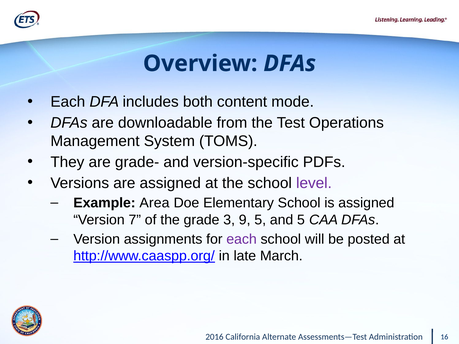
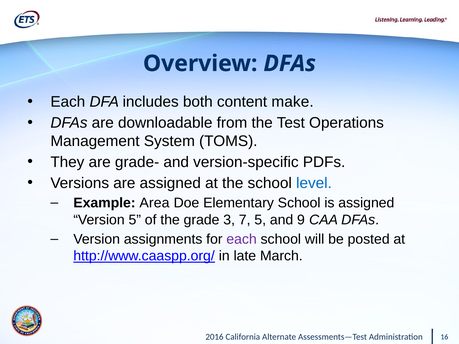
mode: mode -> make
level colour: purple -> blue
Version 7: 7 -> 5
9: 9 -> 7
and 5: 5 -> 9
